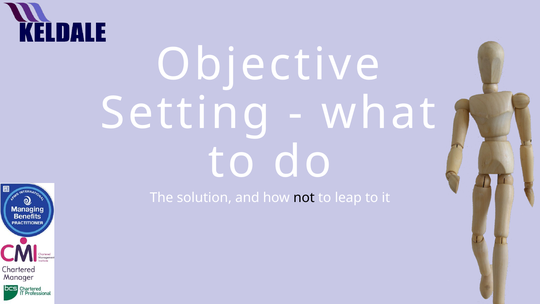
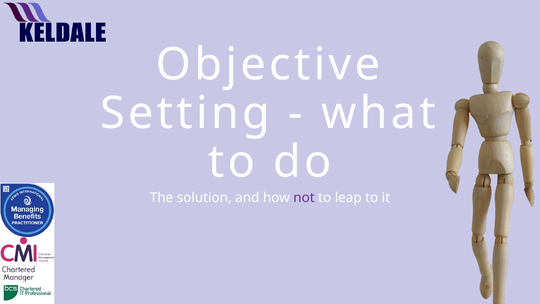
not colour: black -> purple
